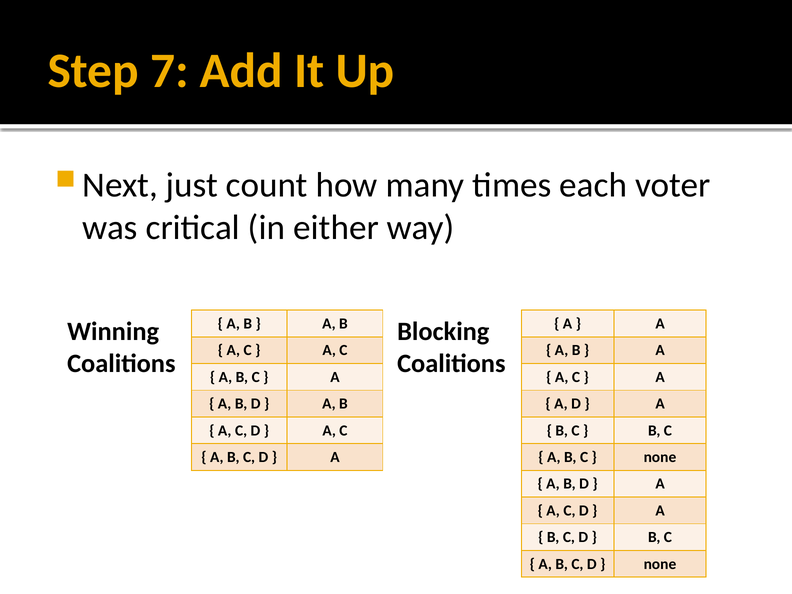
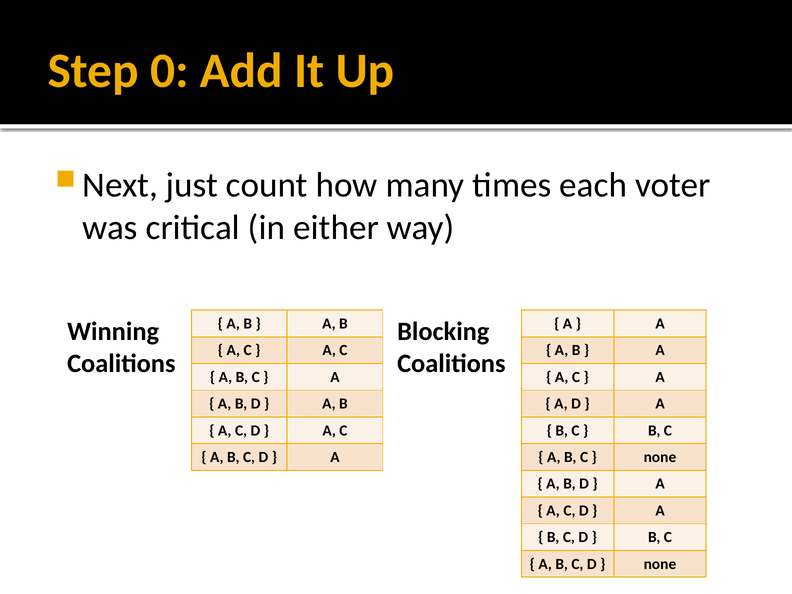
7: 7 -> 0
